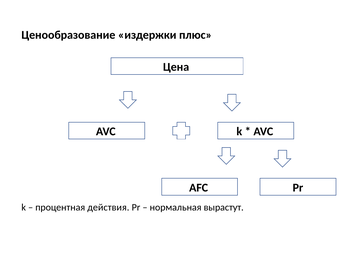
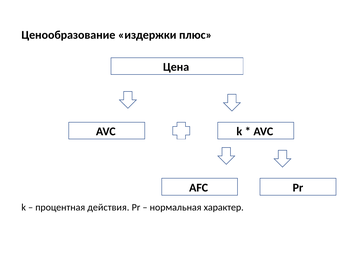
вырастут: вырастут -> характер
